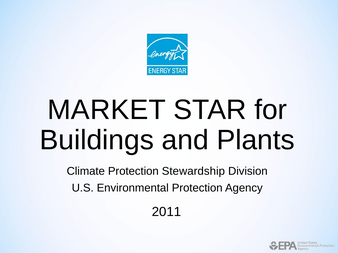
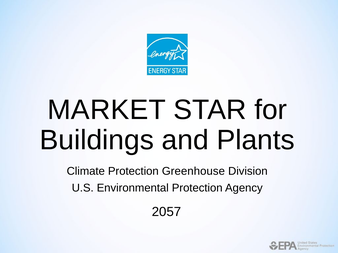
Stewardship: Stewardship -> Greenhouse
2011: 2011 -> 2057
